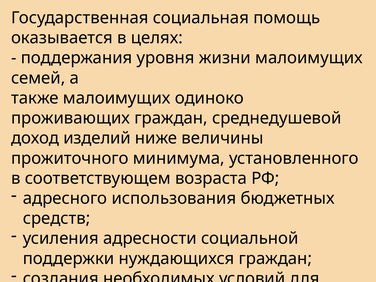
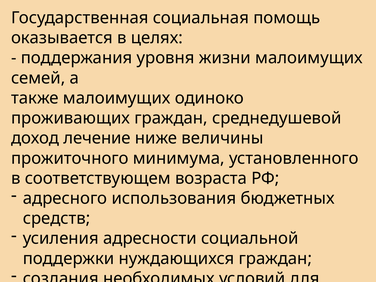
изделий: изделий -> лечение
